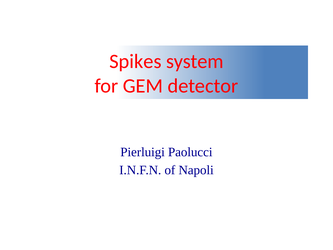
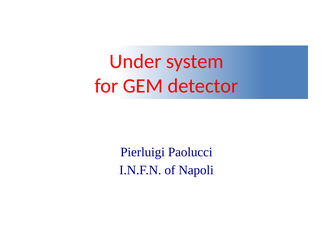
Spikes: Spikes -> Under
